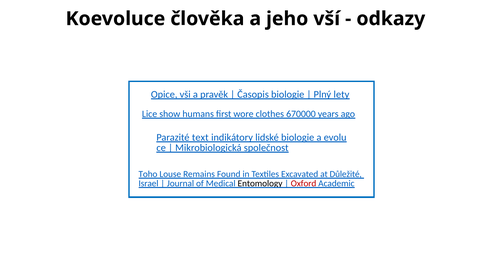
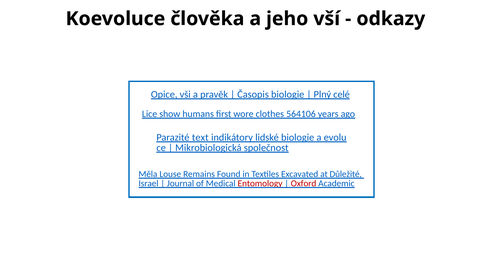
lety: lety -> celé
670000: 670000 -> 564106
Toho: Toho -> Měla
Entomology colour: black -> red
